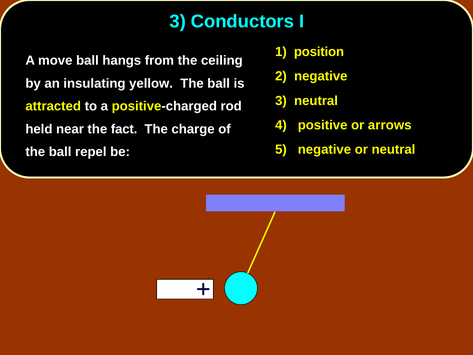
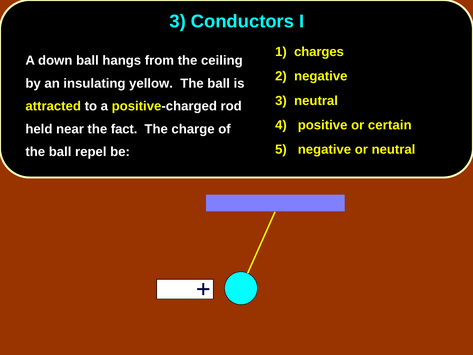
position: position -> charges
move: move -> down
arrows: arrows -> certain
